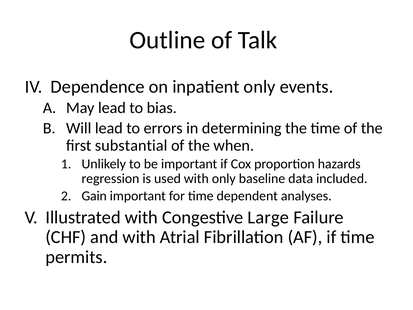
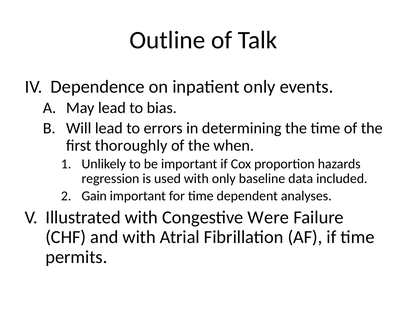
substantial: substantial -> thoroughly
Large: Large -> Were
